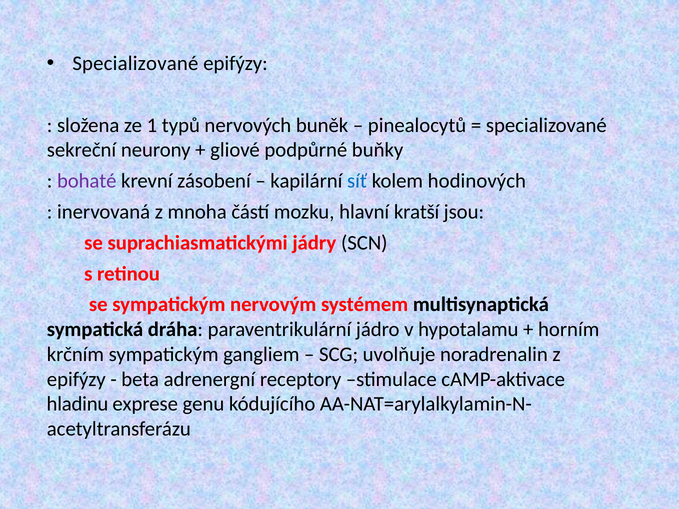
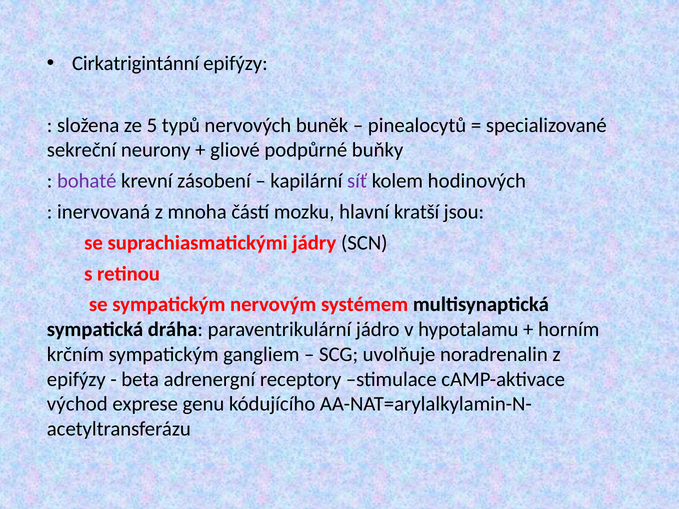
Specializované at (135, 63): Specializované -> Cirkatrigintánní
1: 1 -> 5
síť colour: blue -> purple
hladinu: hladinu -> východ
